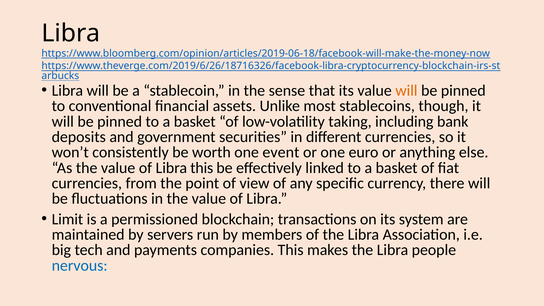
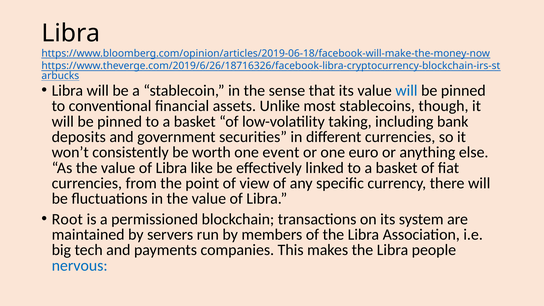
will at (406, 91) colour: orange -> blue
Libra this: this -> like
Limit: Limit -> Root
